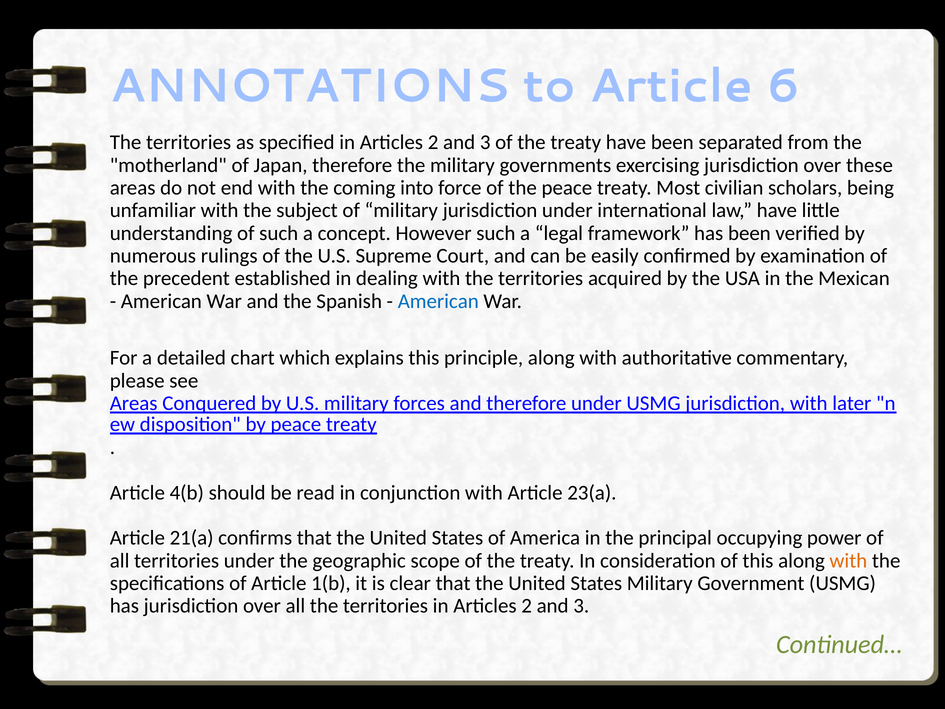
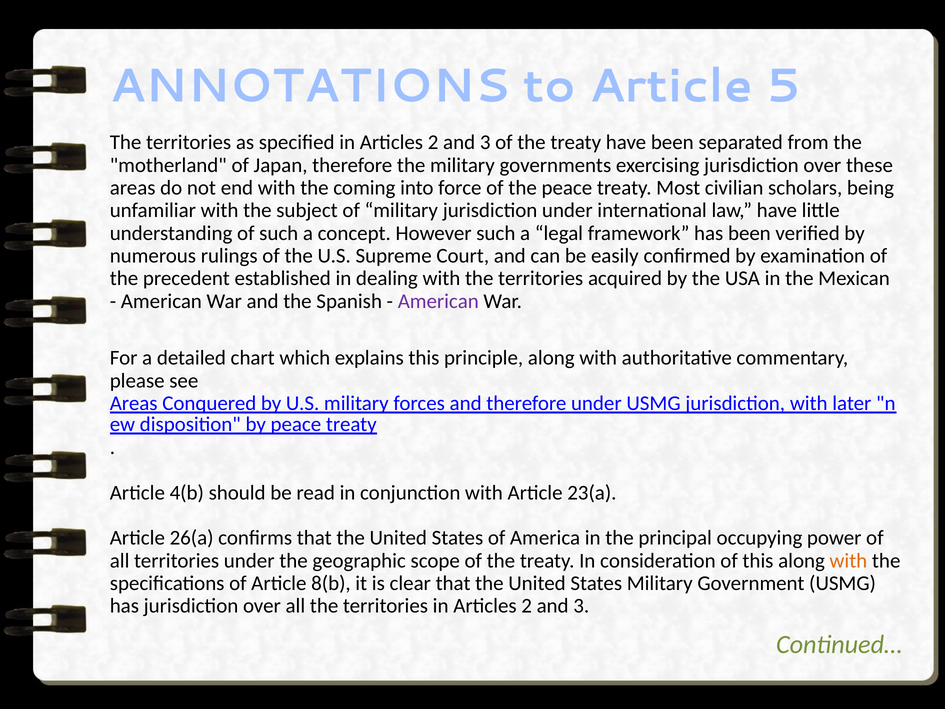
6: 6 -> 5
American at (438, 301) colour: blue -> purple
21(a: 21(a -> 26(a
1(b: 1(b -> 8(b
